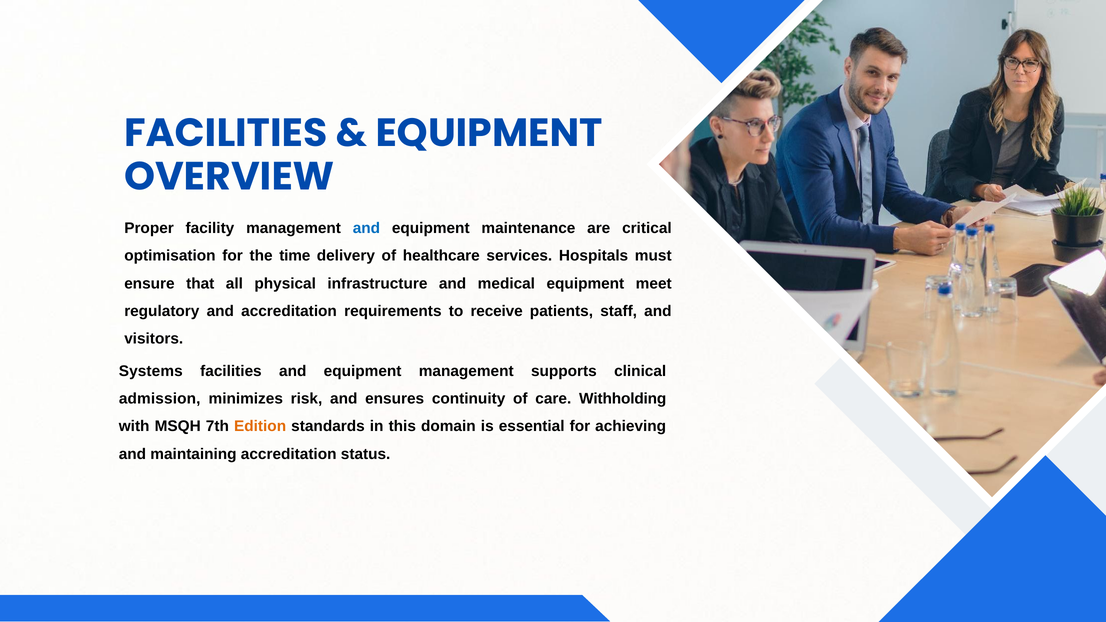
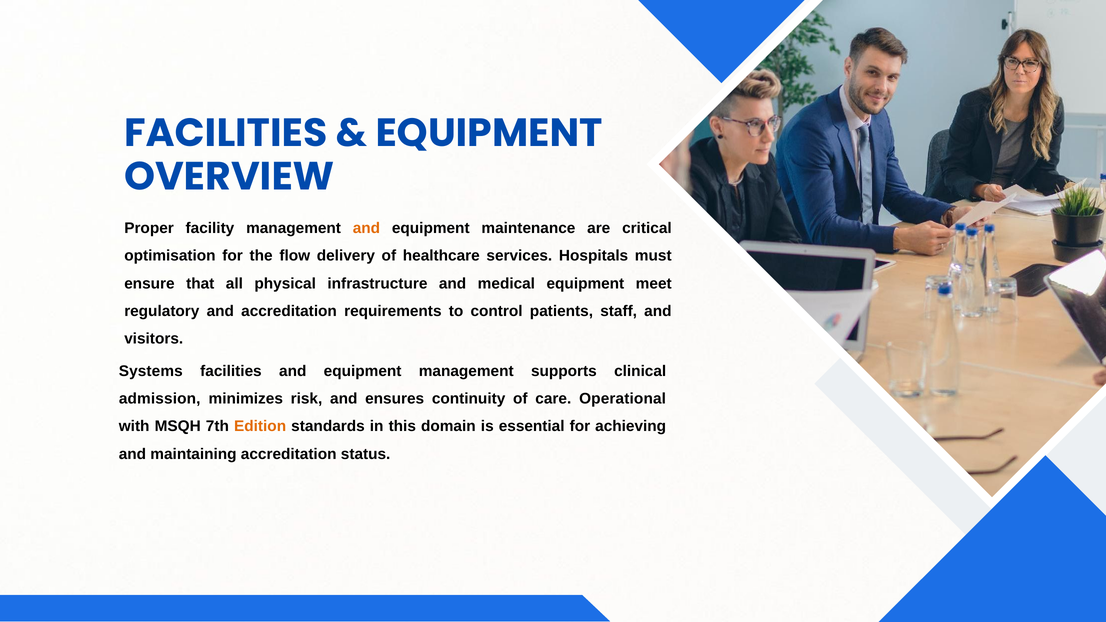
and at (366, 228) colour: blue -> orange
time: time -> flow
receive: receive -> control
Withholding: Withholding -> Operational
